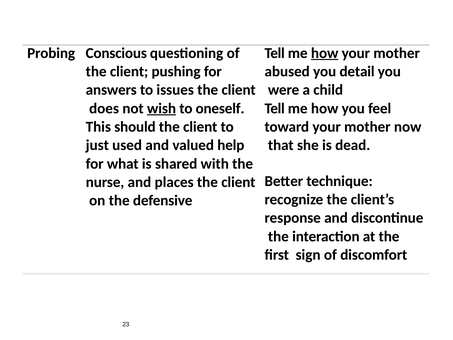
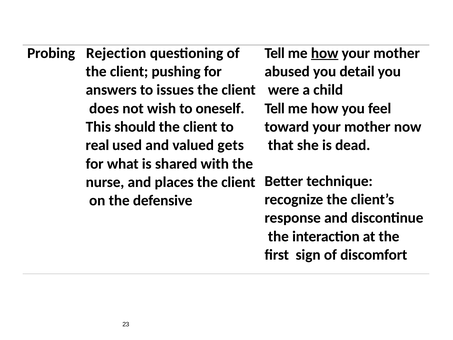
Conscious: Conscious -> Rejection
wish underline: present -> none
just: just -> real
help: help -> gets
